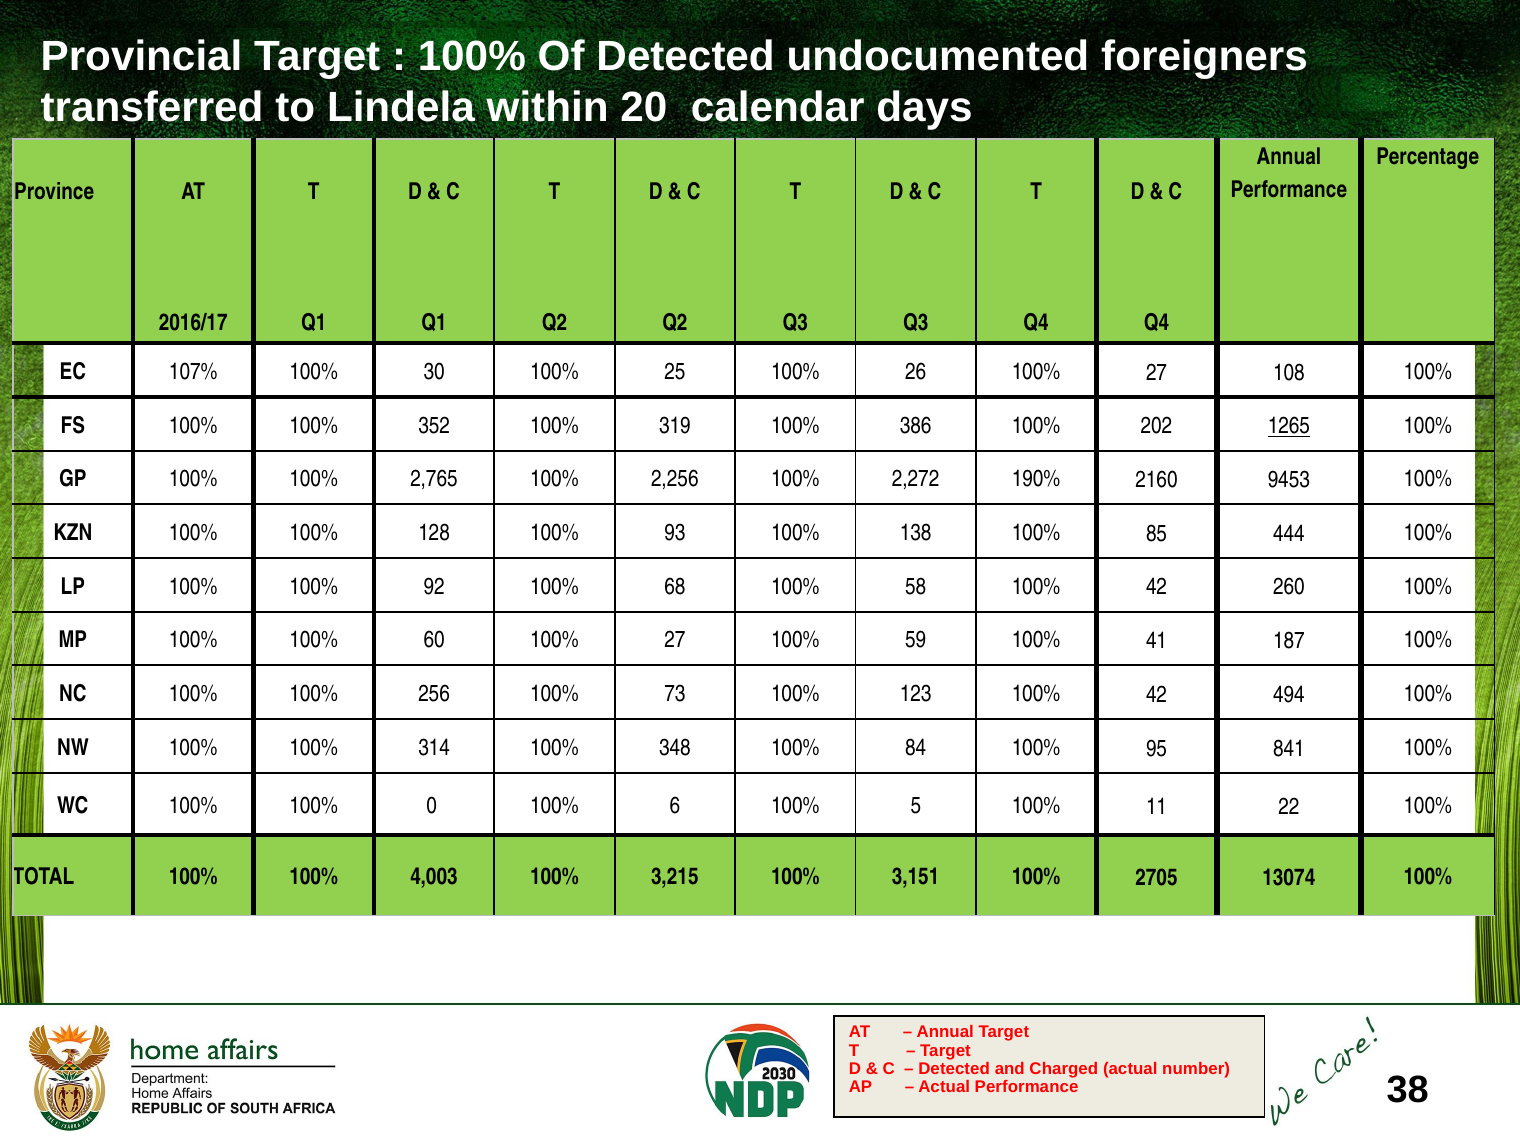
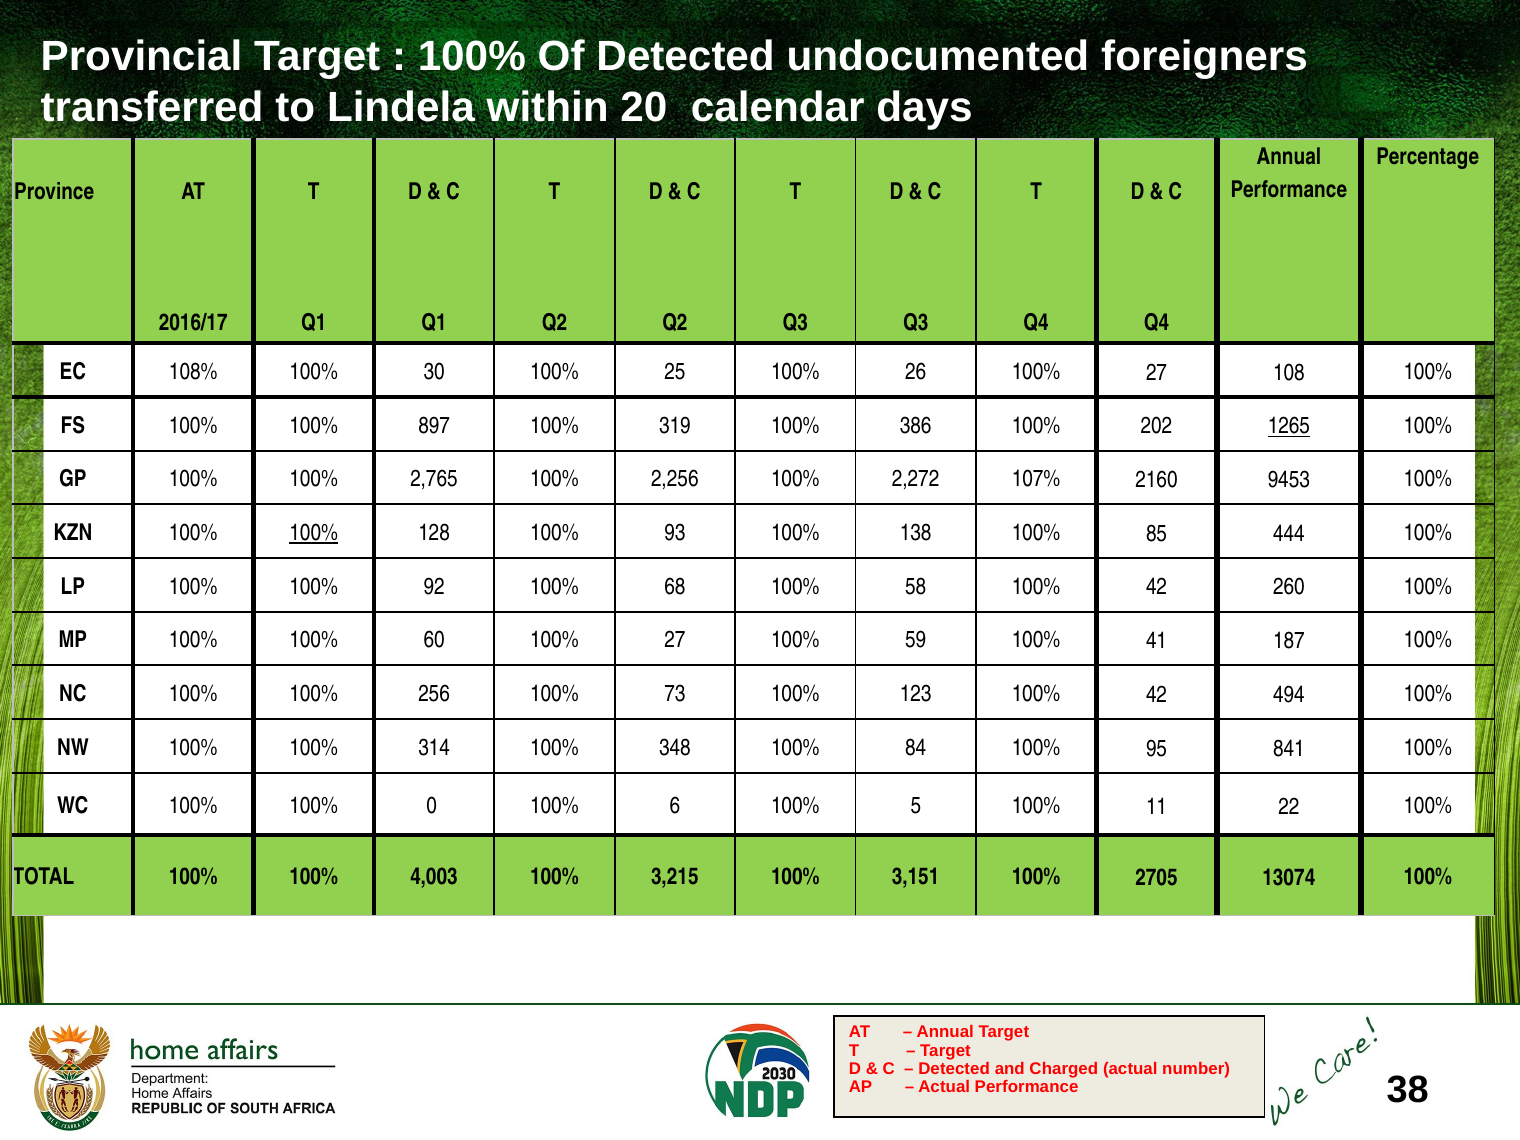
107%: 107% -> 108%
352: 352 -> 897
190%: 190% -> 107%
100% at (314, 533) underline: none -> present
